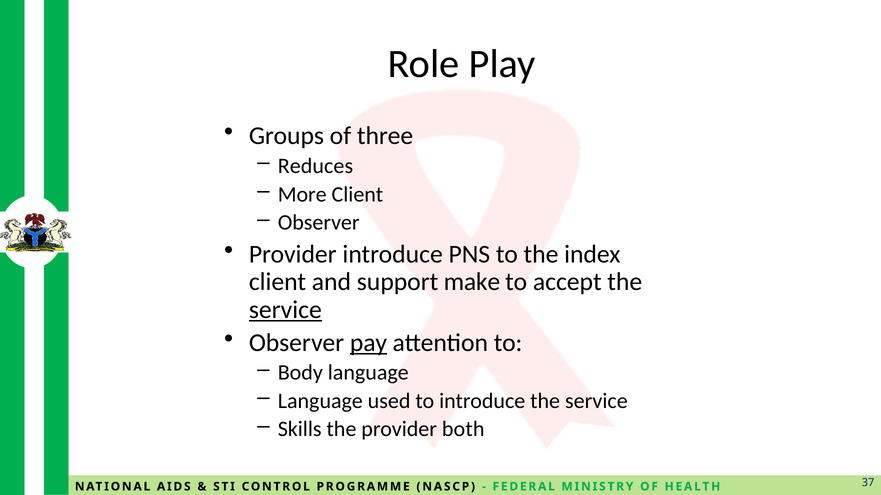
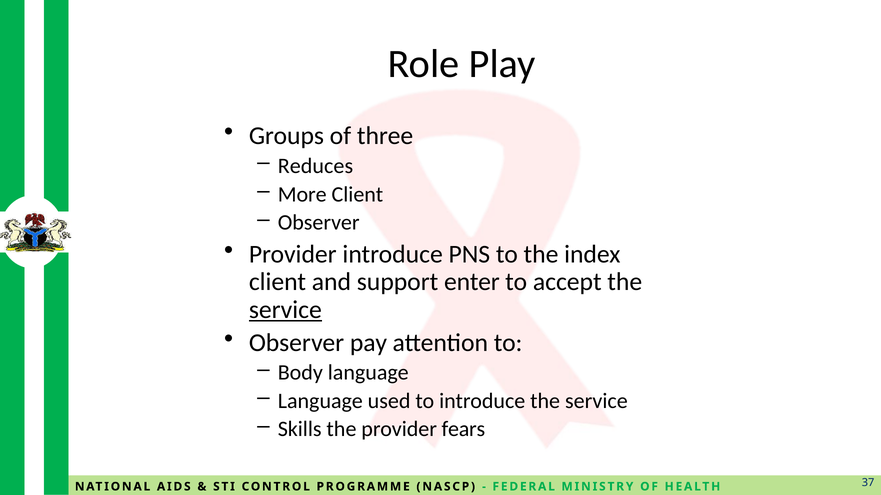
make: make -> enter
pay underline: present -> none
both: both -> fears
